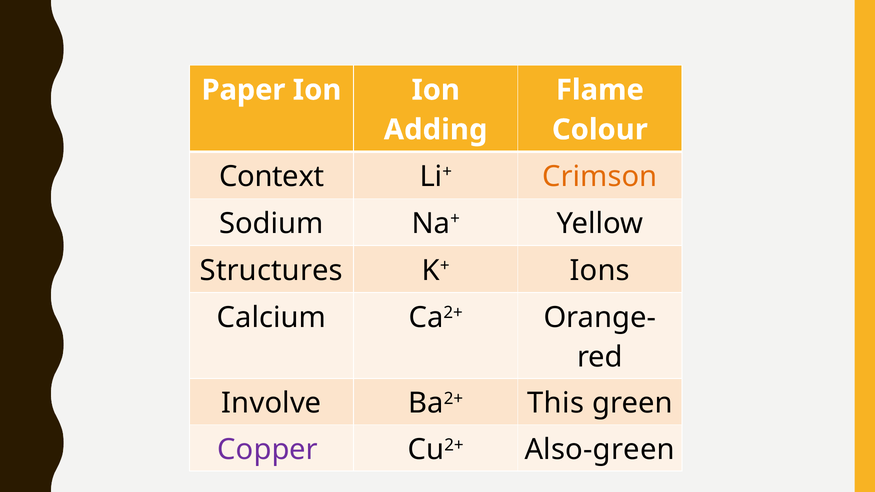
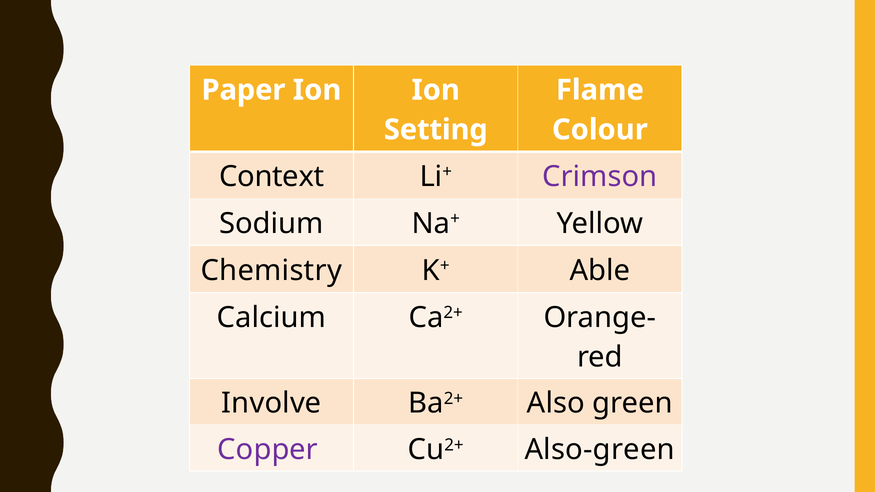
Adding: Adding -> Setting
Crimson colour: orange -> purple
Structures: Structures -> Chemistry
Ions: Ions -> Able
This: This -> Also
